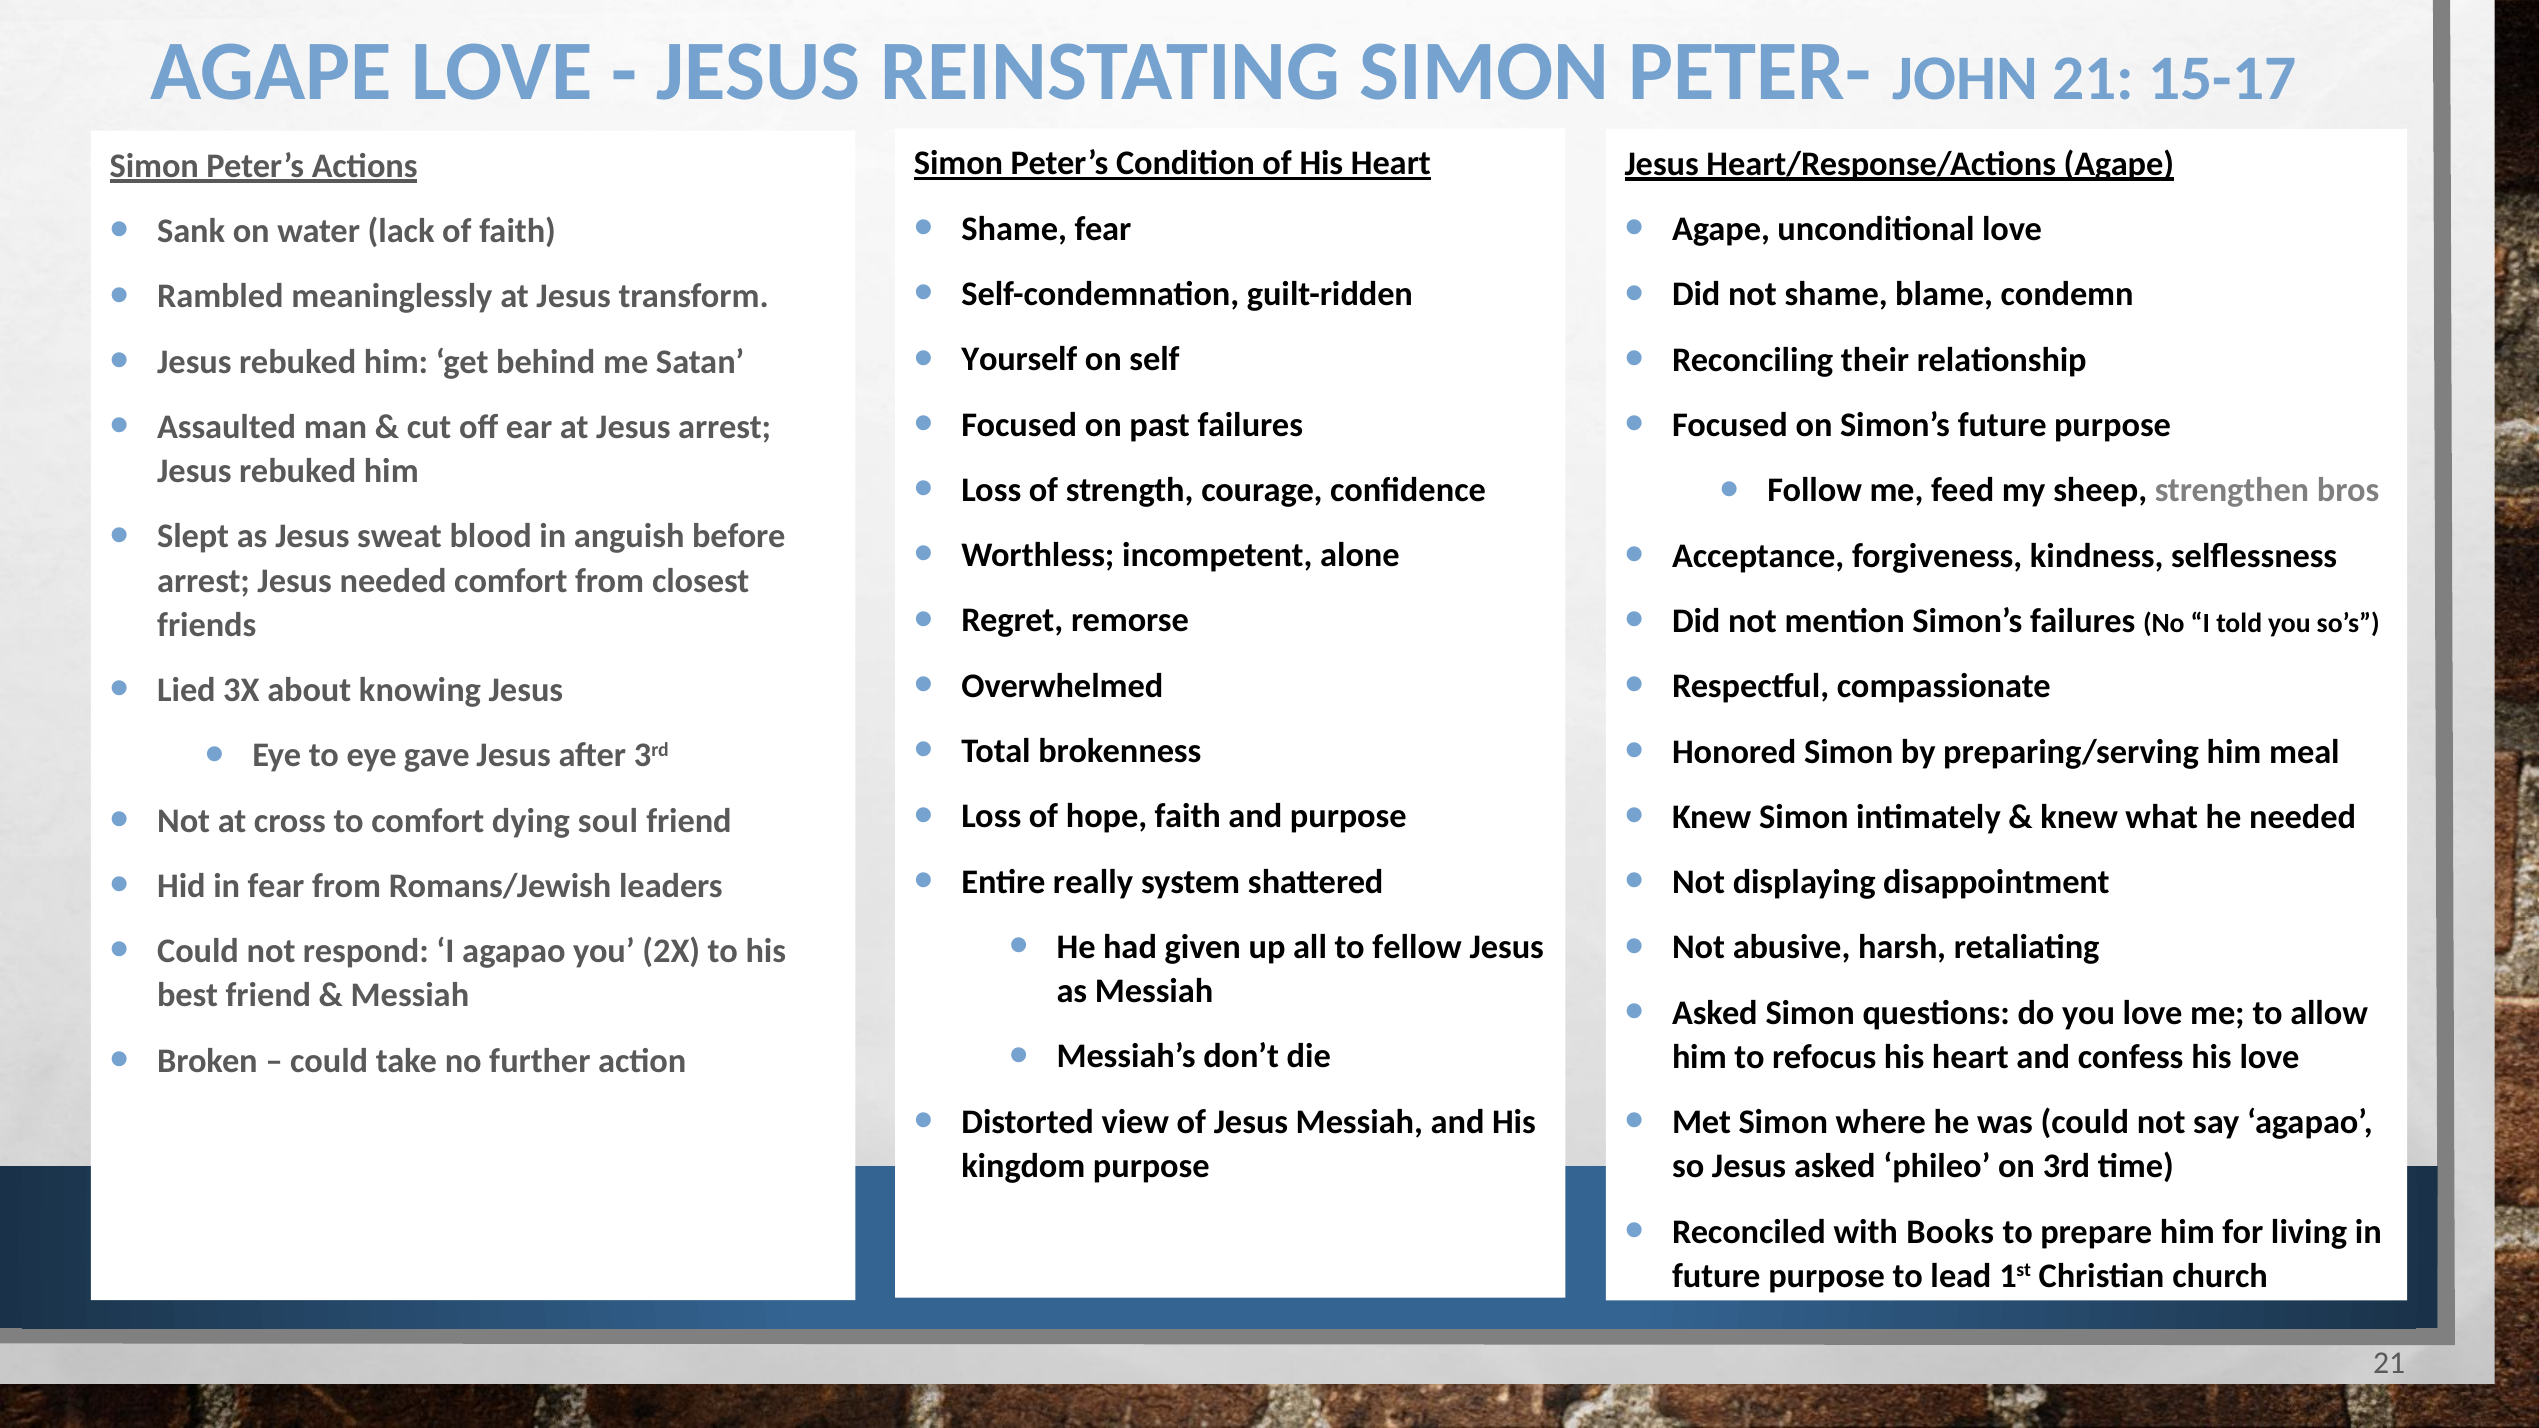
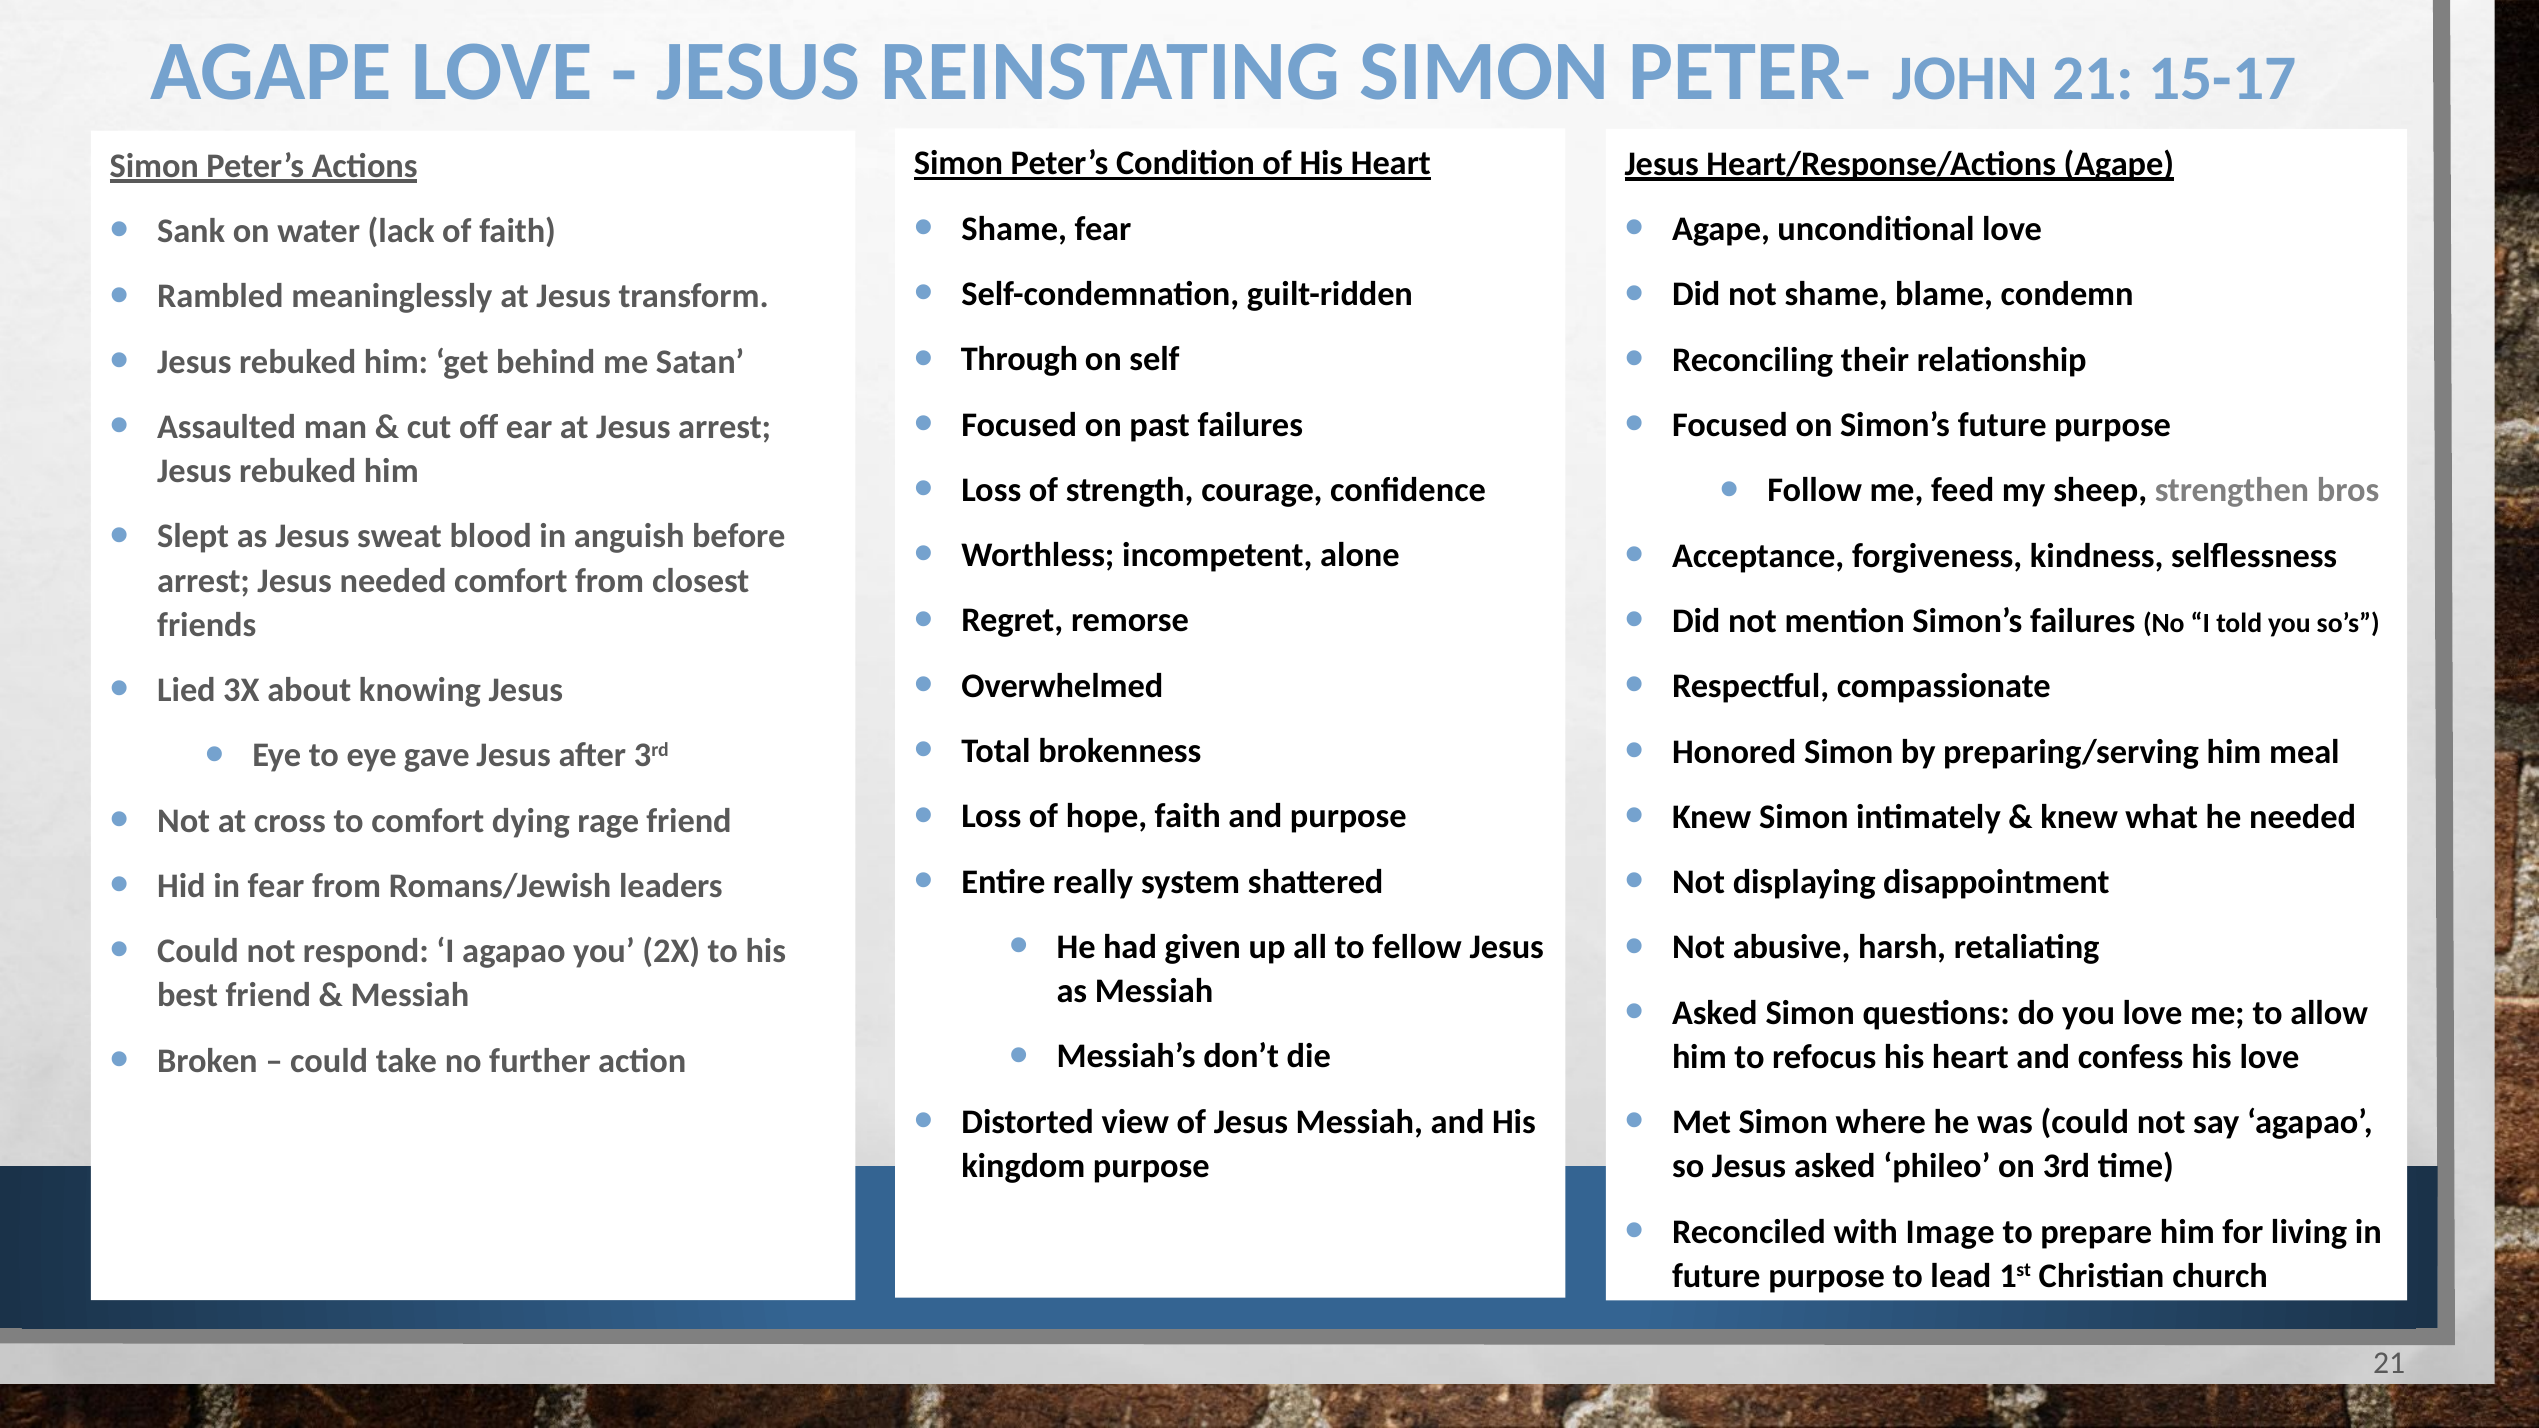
Yourself: Yourself -> Through
soul: soul -> rage
Books: Books -> Image
